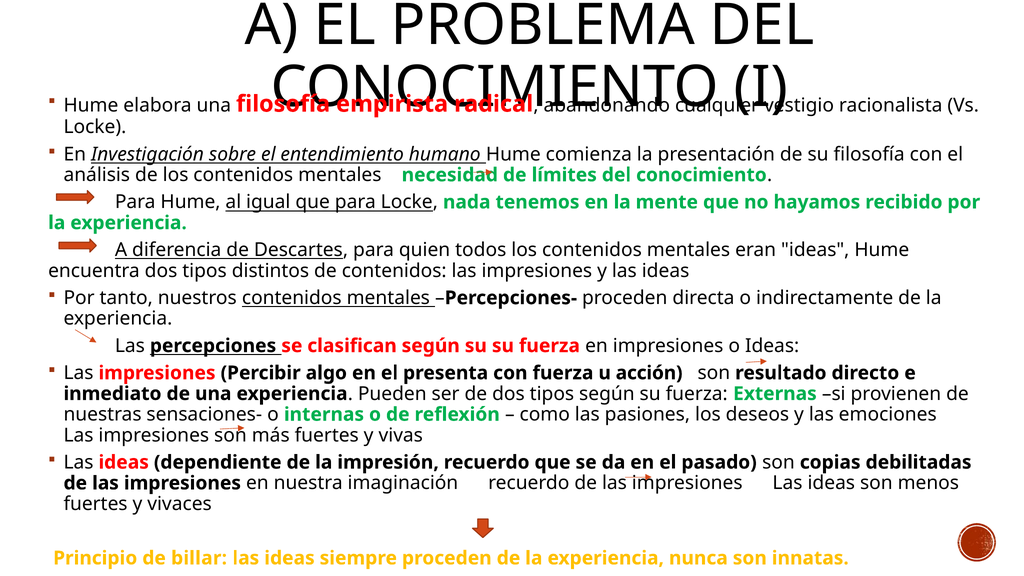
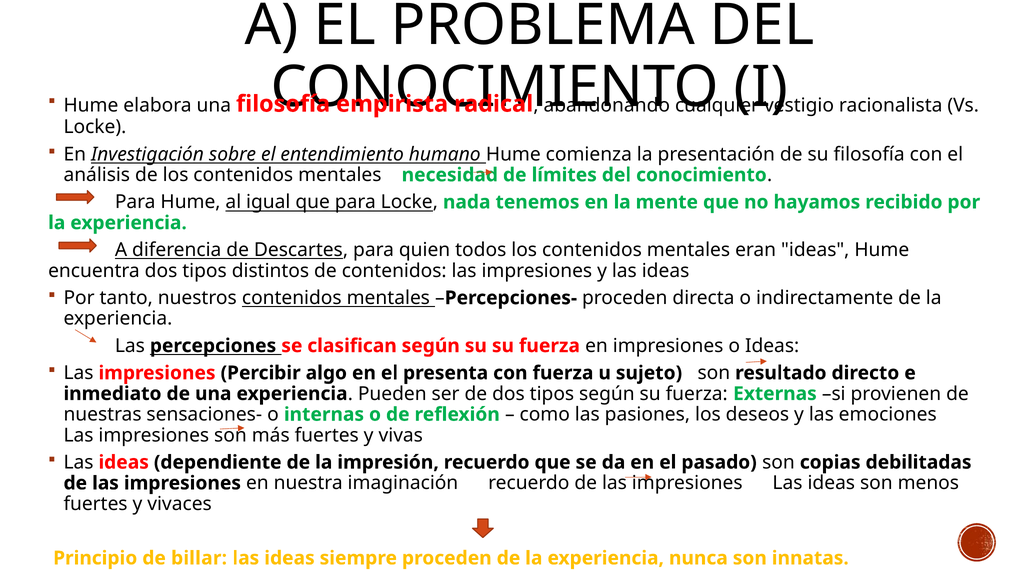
acción: acción -> sujeto
